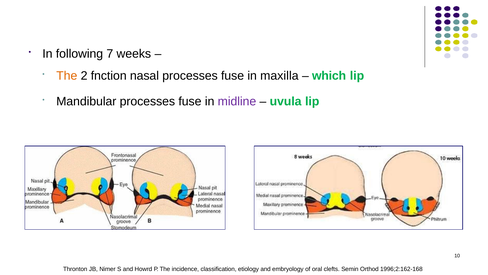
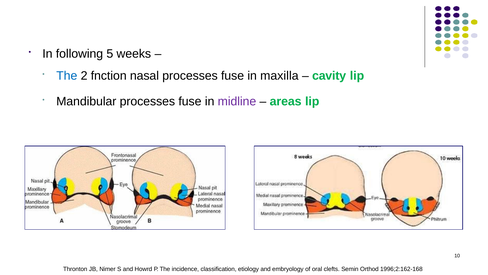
7: 7 -> 5
The at (67, 76) colour: orange -> blue
which: which -> cavity
uvula: uvula -> areas
